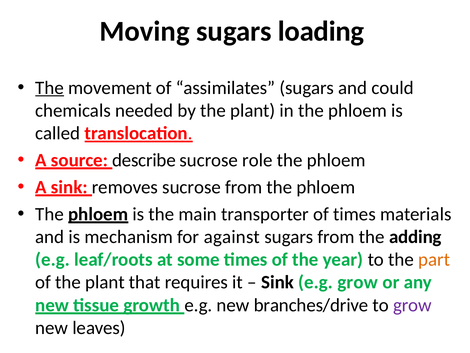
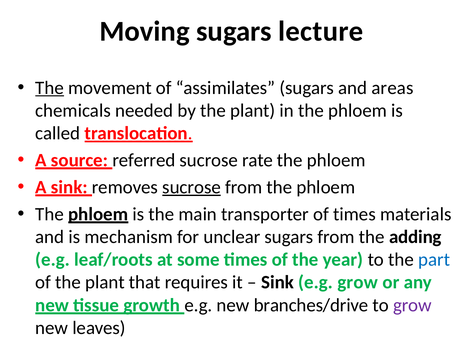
loading: loading -> lecture
could: could -> areas
describe: describe -> referred
role: role -> rate
sucrose at (192, 187) underline: none -> present
against: against -> unclear
part colour: orange -> blue
